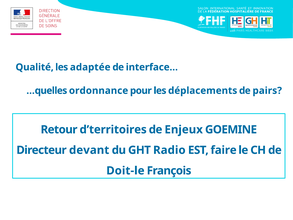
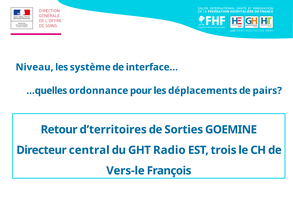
Qualité: Qualité -> Niveau
adaptée: adaptée -> système
Enjeux: Enjeux -> Sorties
devant: devant -> central
faire: faire -> trois
Doit-le: Doit-le -> Vers-le
